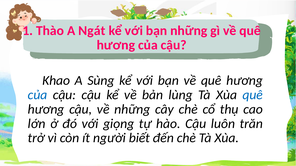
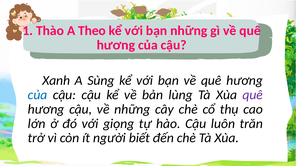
Ngát: Ngát -> Theo
Khao: Khao -> Xanh
quê at (253, 95) colour: blue -> purple
